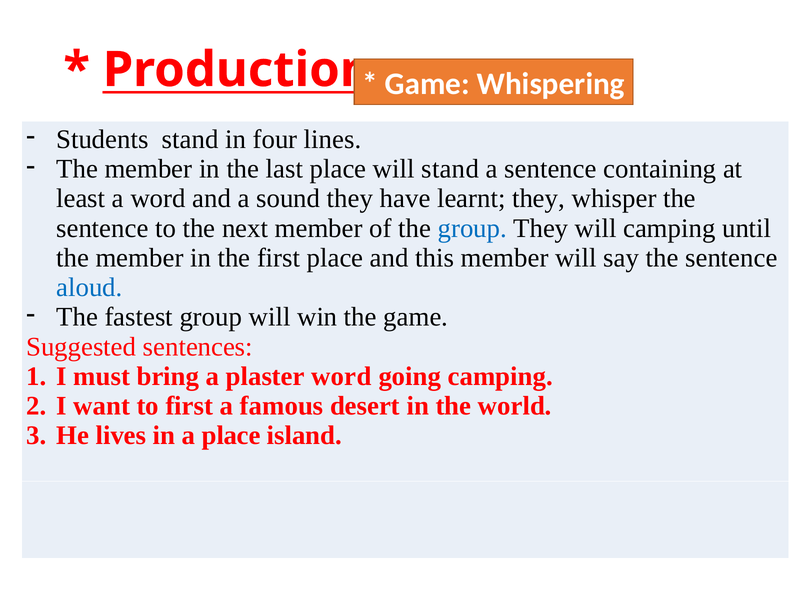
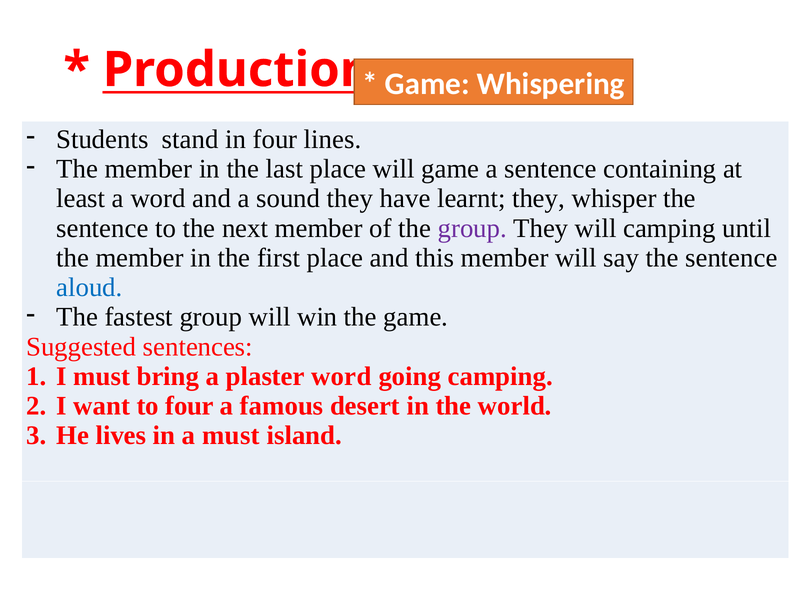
will stand: stand -> game
group at (472, 228) colour: blue -> purple
to first: first -> four
a place: place -> must
